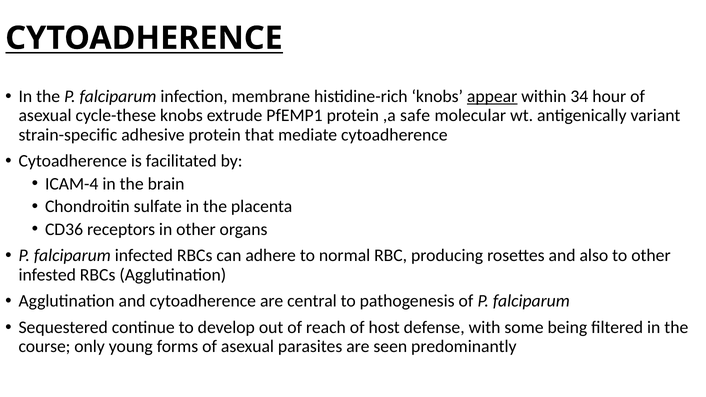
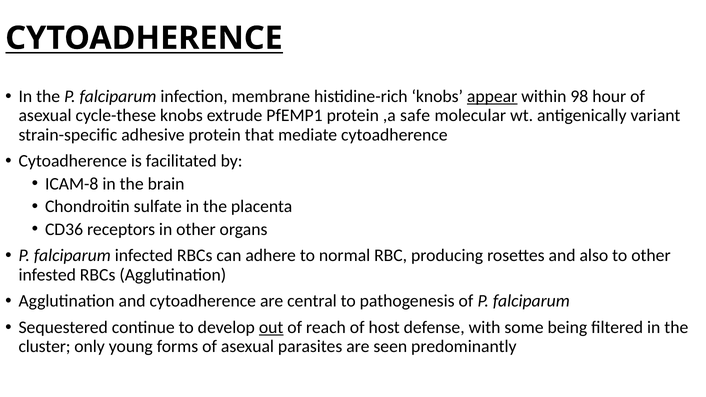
34: 34 -> 98
ICAM-4: ICAM-4 -> ICAM-8
out underline: none -> present
course: course -> cluster
